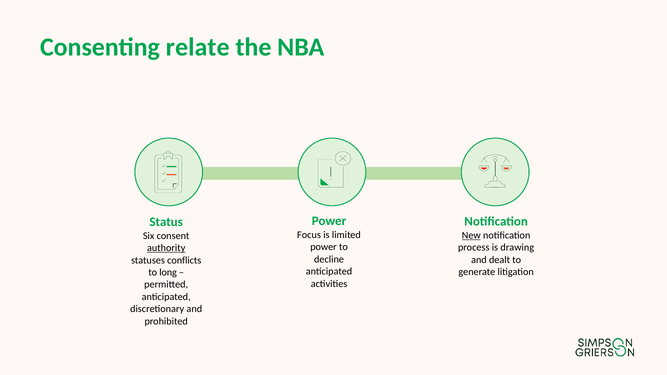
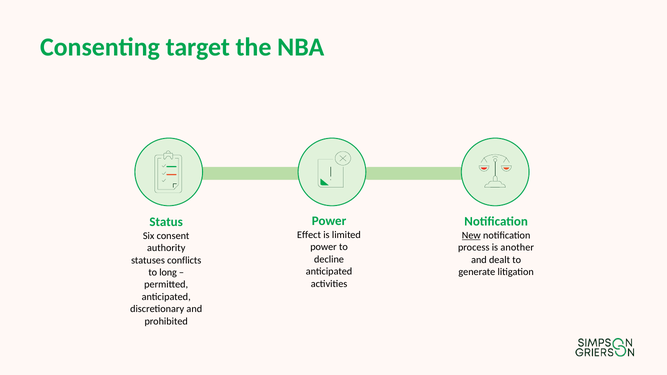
relate: relate -> target
Focus: Focus -> Effect
drawing: drawing -> another
authority underline: present -> none
